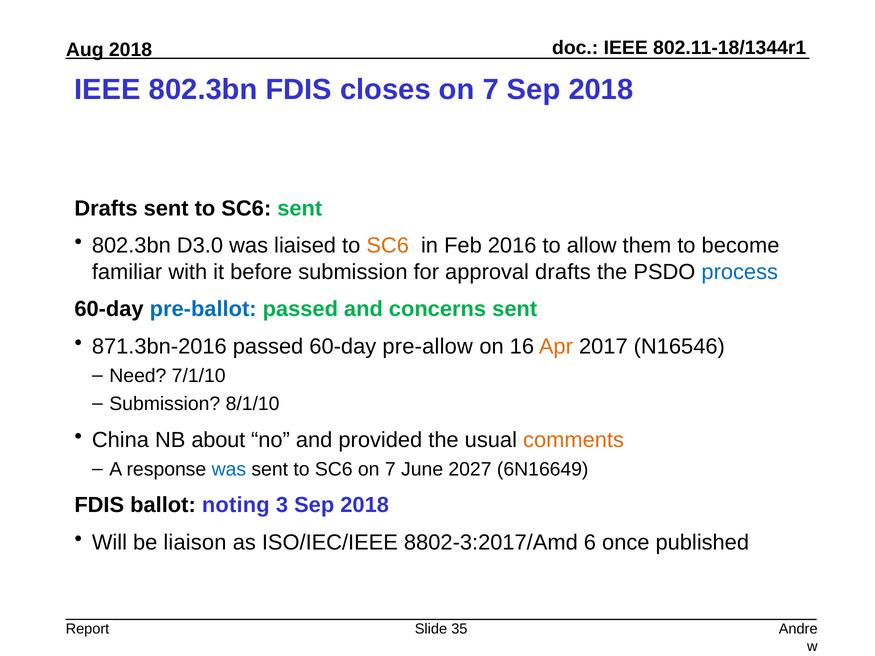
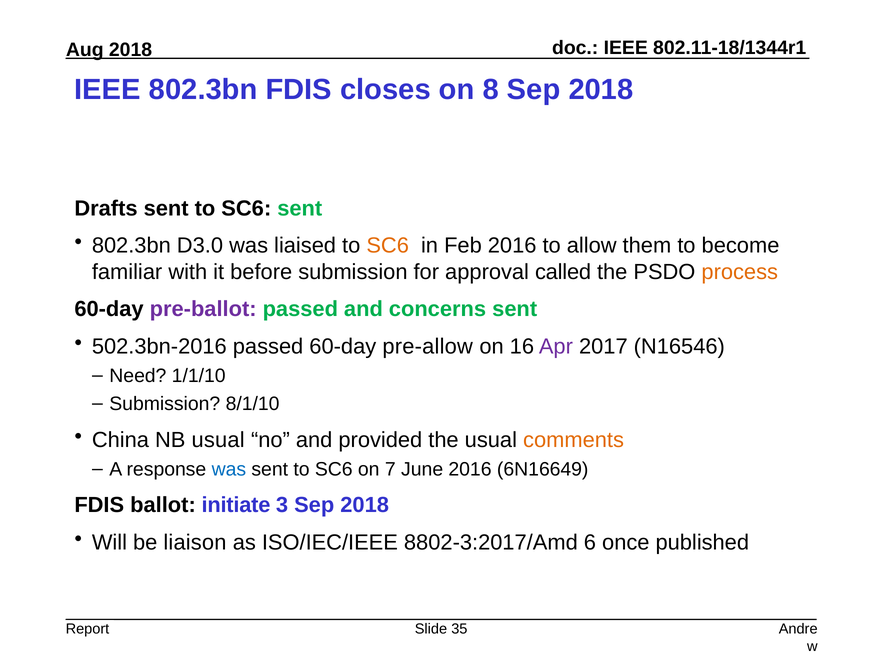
closes on 7: 7 -> 8
approval drafts: drafts -> called
process colour: blue -> orange
pre-ballot colour: blue -> purple
871.3bn-2016: 871.3bn-2016 -> 502.3bn-2016
Apr colour: orange -> purple
7/1/10: 7/1/10 -> 1/1/10
NB about: about -> usual
June 2027: 2027 -> 2016
noting: noting -> initiate
